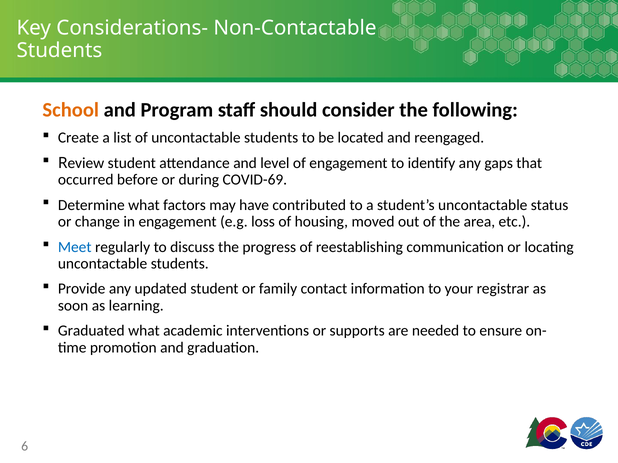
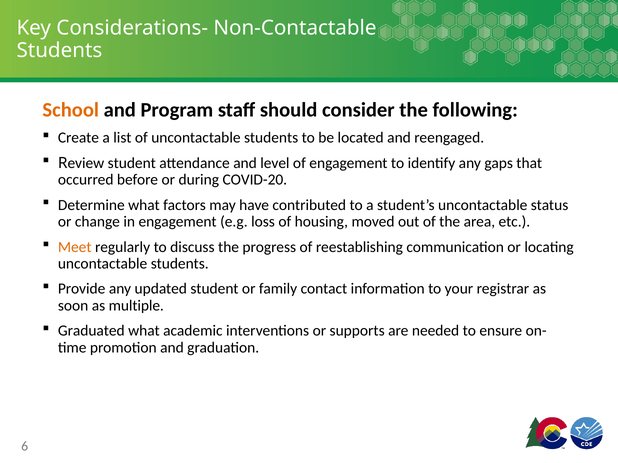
COVID-69: COVID-69 -> COVID-20
Meet colour: blue -> orange
learning: learning -> multiple
